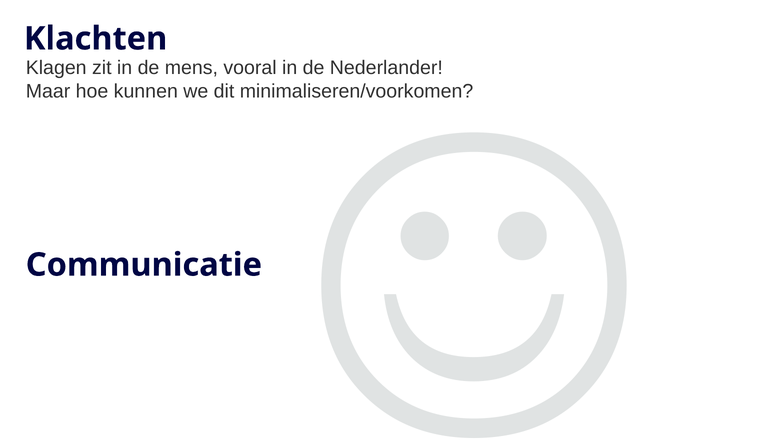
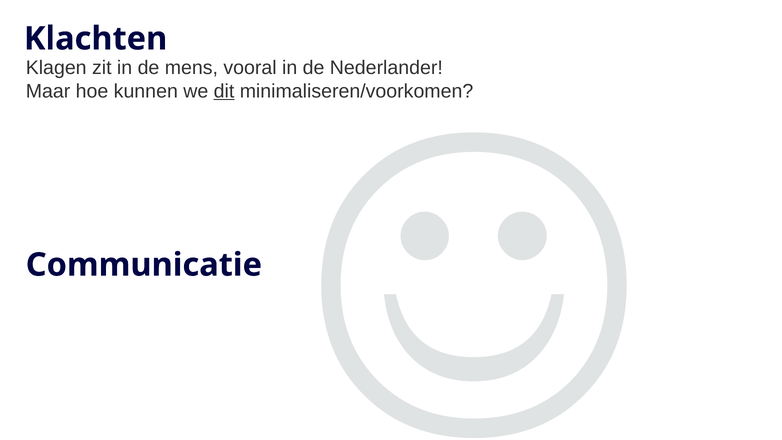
dit underline: none -> present
